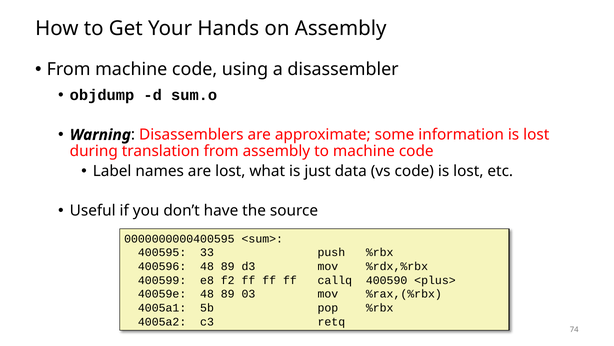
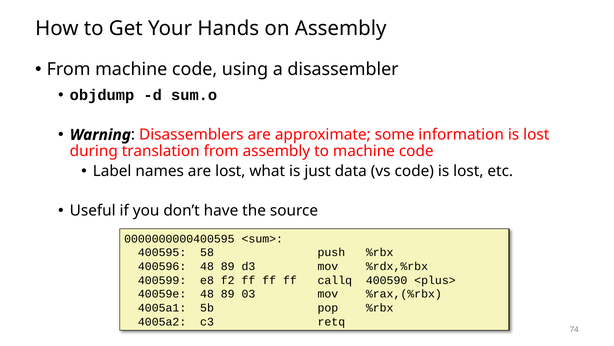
33: 33 -> 58
